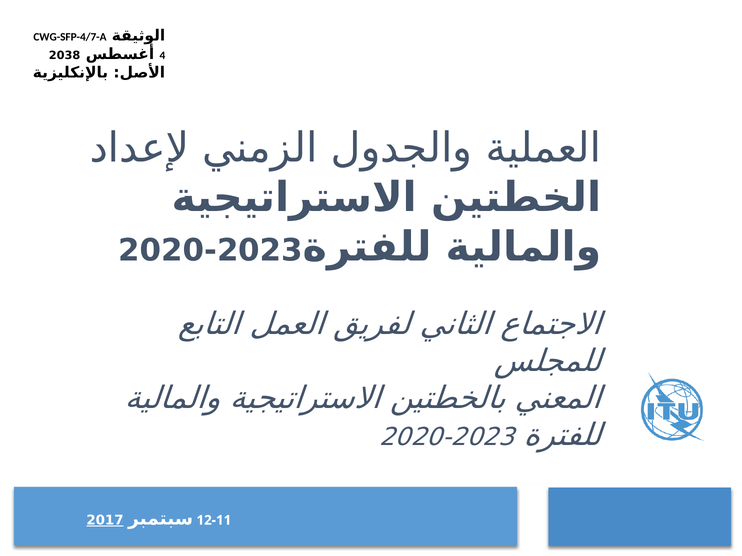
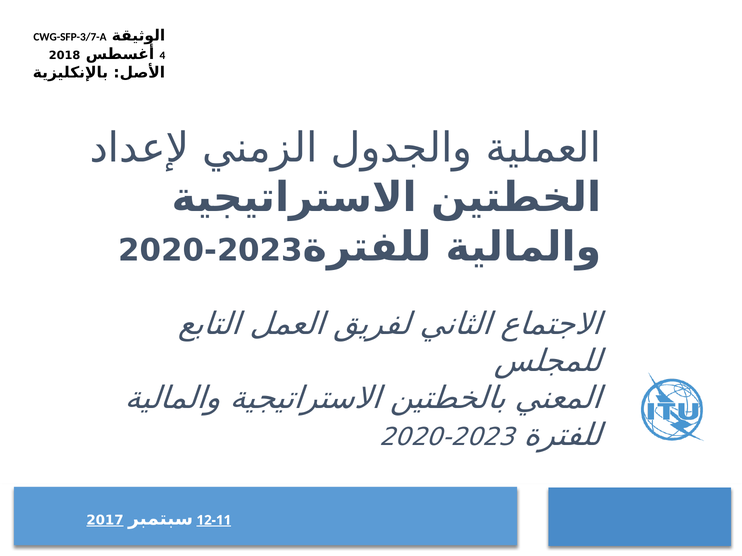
CWG-SFP-4/7-A: CWG-SFP-4/7-A -> CWG-SFP-3/7-A
2038: 2038 -> 2018
12-11 underline: none -> present
